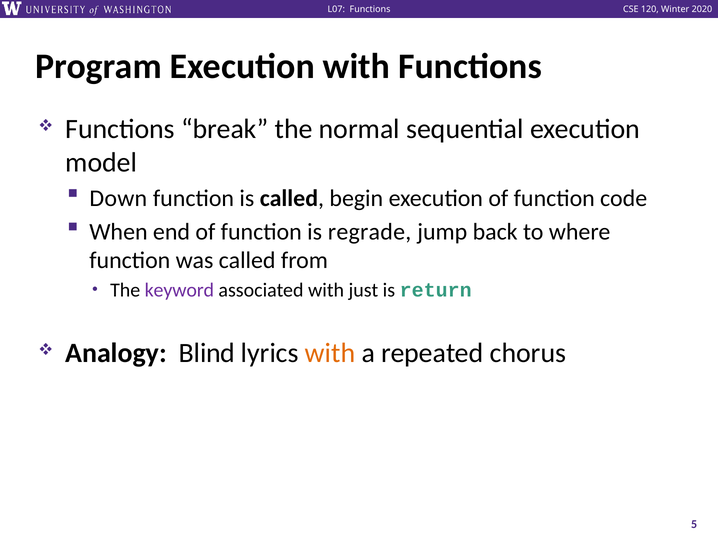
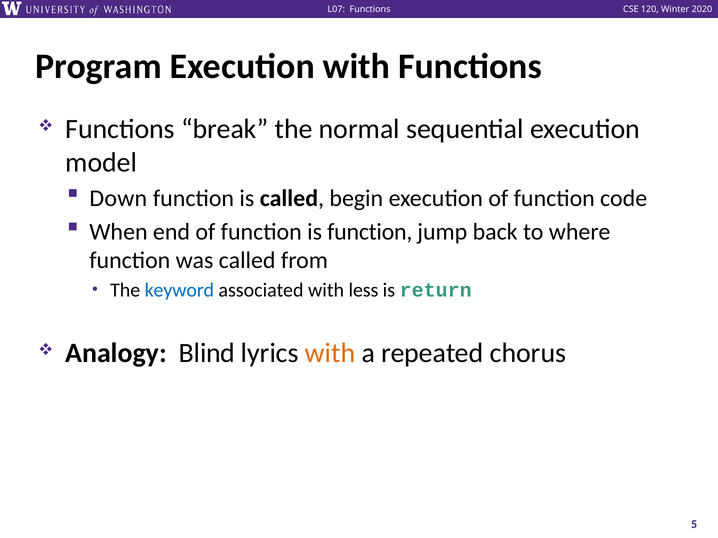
is regrade: regrade -> function
keyword colour: purple -> blue
just: just -> less
